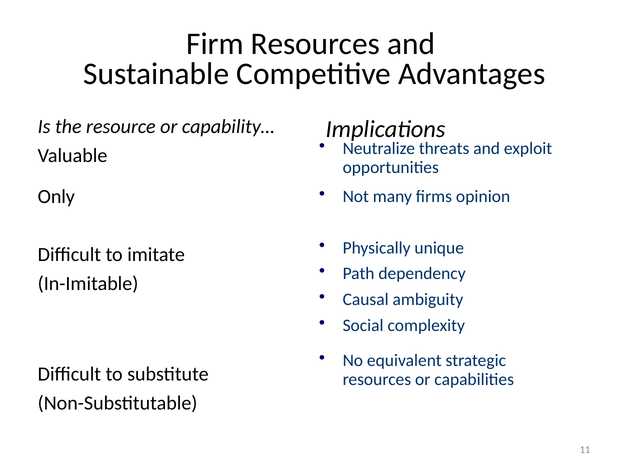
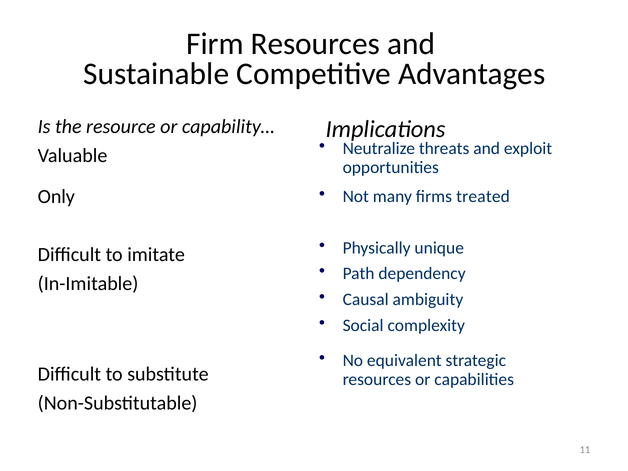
opinion: opinion -> treated
